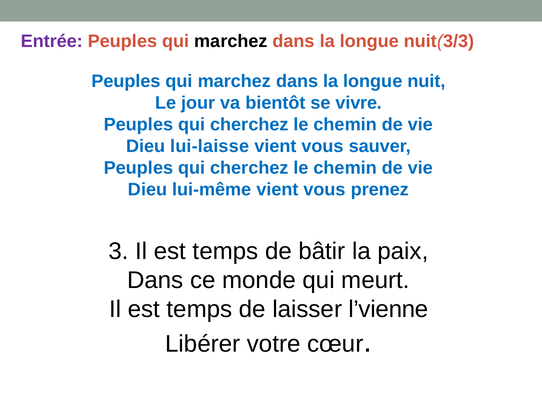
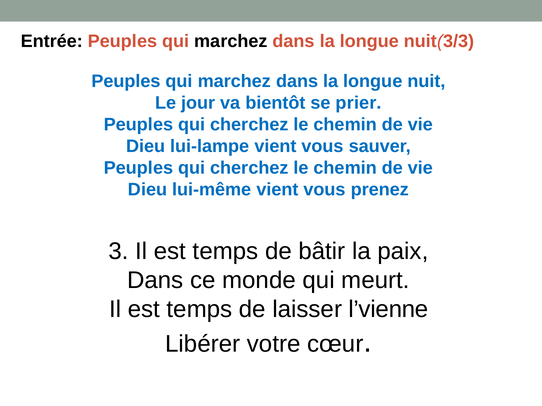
Entrée colour: purple -> black
vivre: vivre -> prier
lui-laisse: lui-laisse -> lui-lampe
